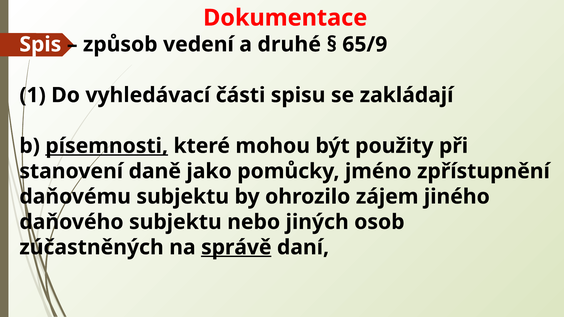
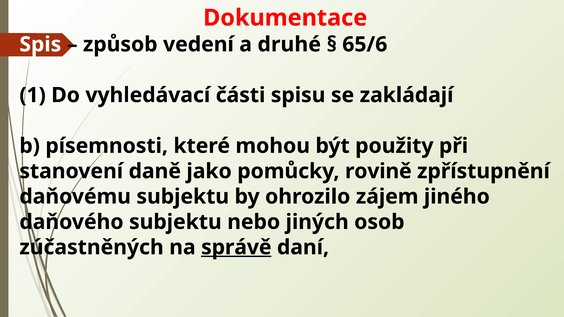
65/9: 65/9 -> 65/6
písemnosti underline: present -> none
jméno: jméno -> rovině
